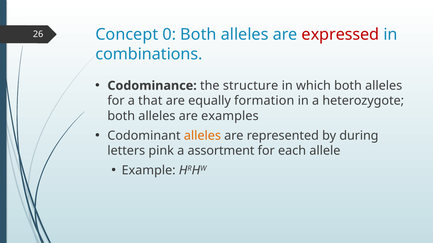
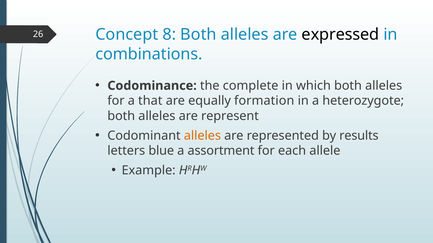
0: 0 -> 8
expressed colour: red -> black
structure: structure -> complete
examples: examples -> represent
during: during -> results
pink: pink -> blue
